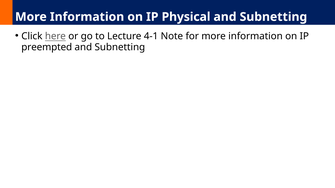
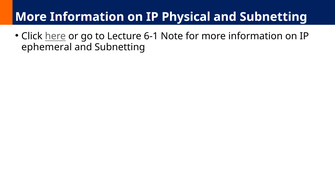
4-1: 4-1 -> 6-1
preempted: preempted -> ephemeral
